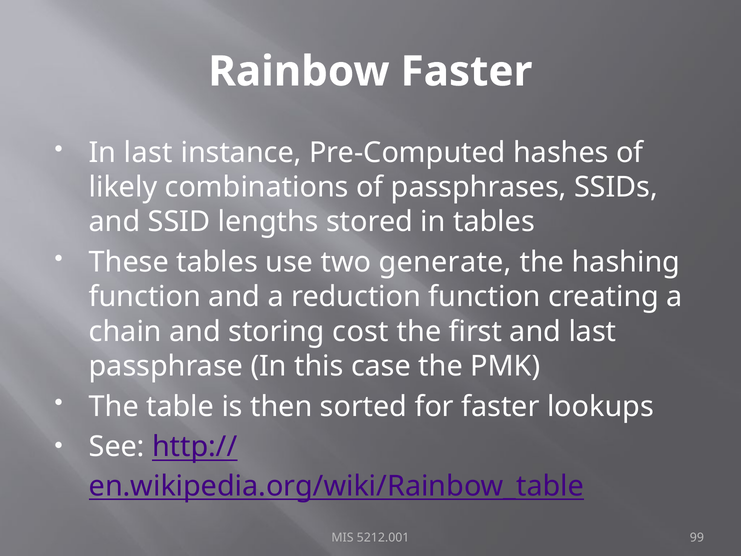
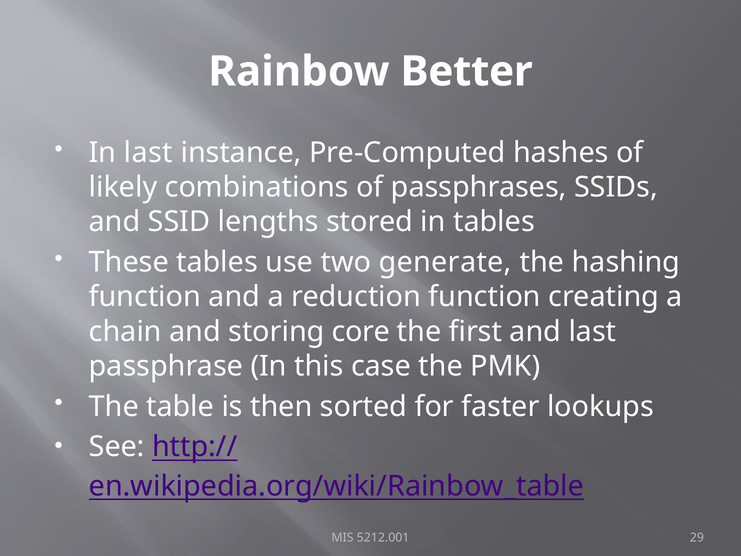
Rainbow Faster: Faster -> Better
cost: cost -> core
99: 99 -> 29
